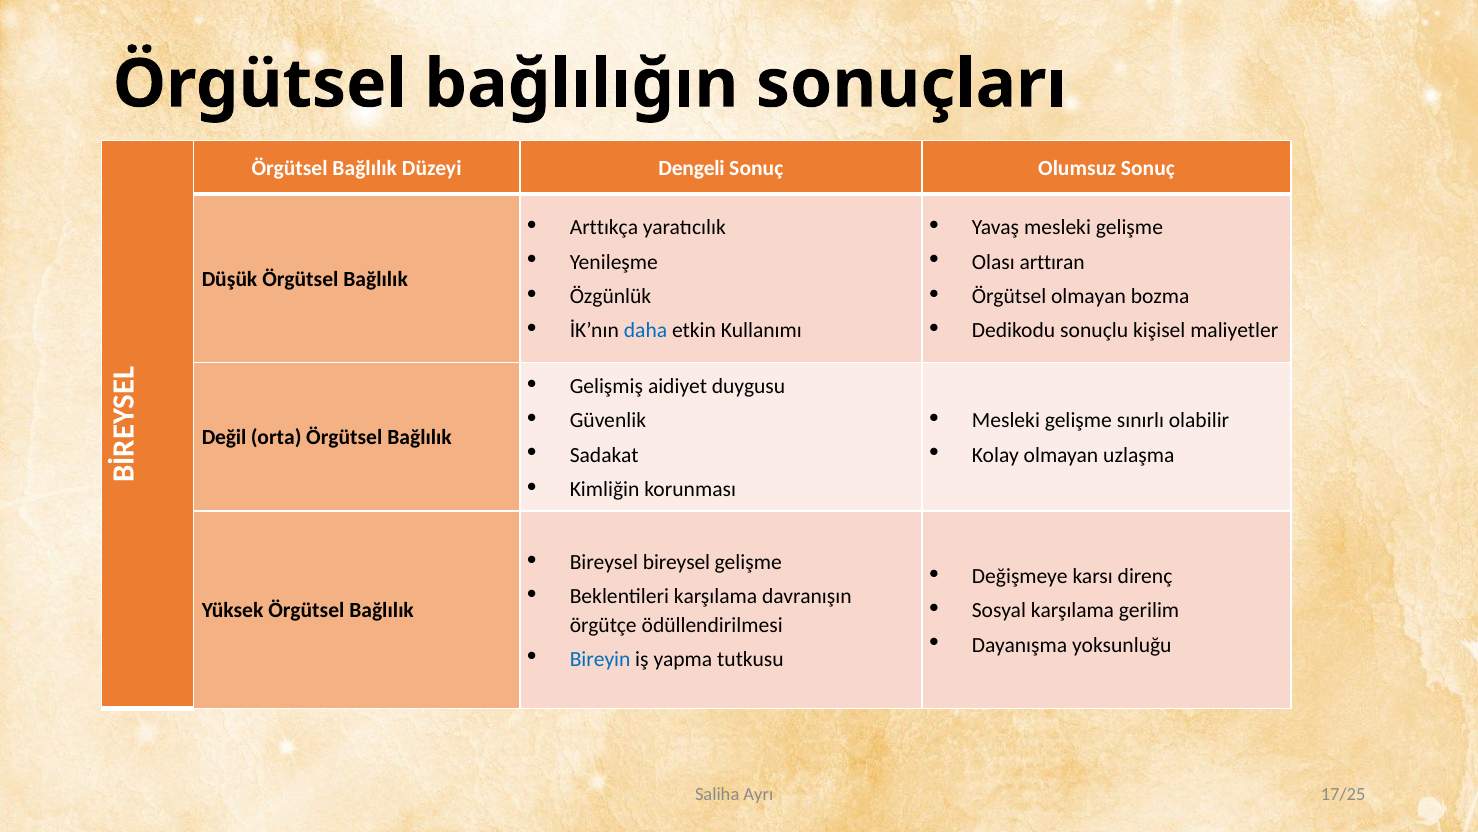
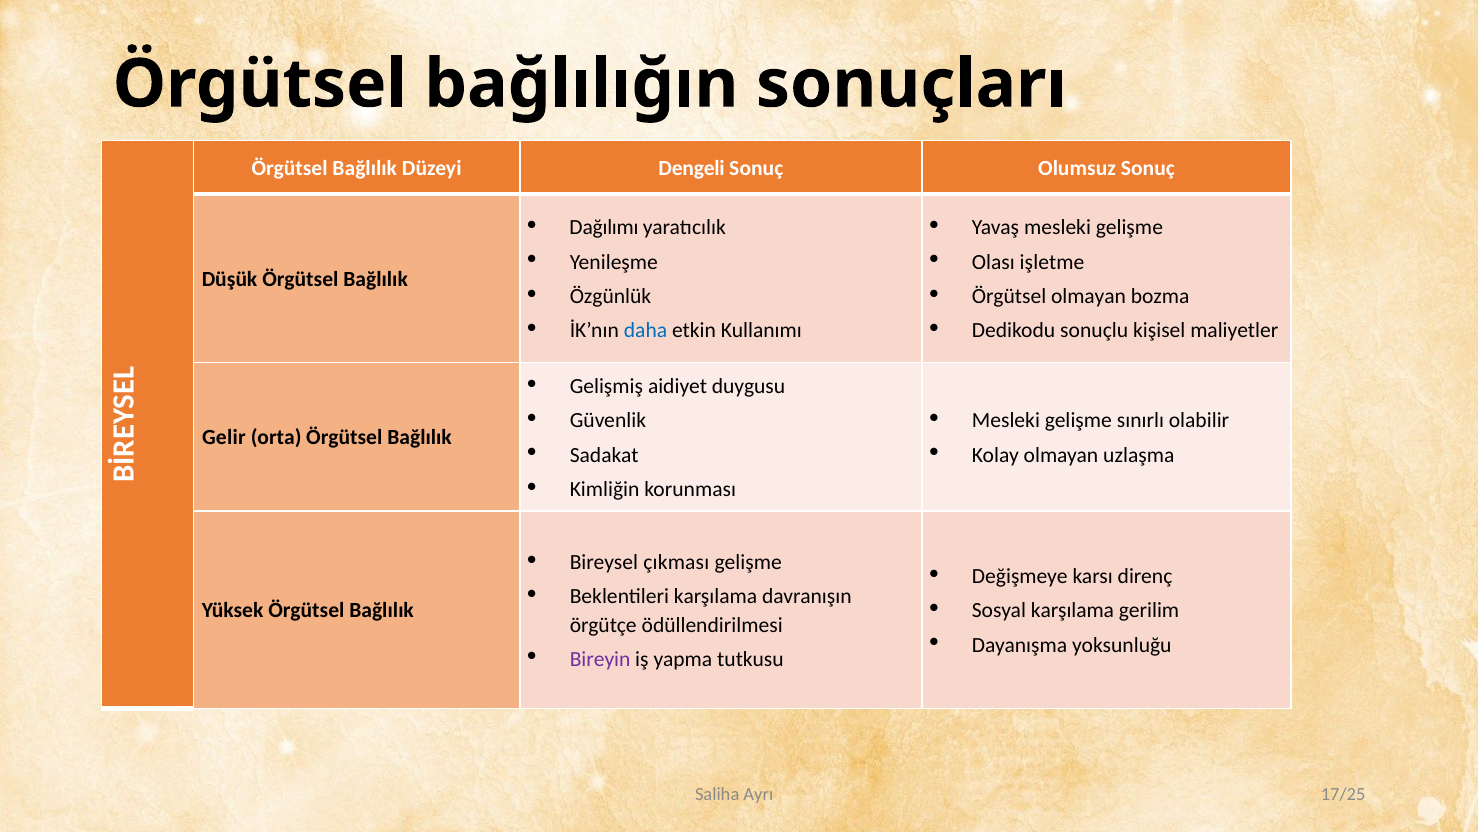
Arttıkça: Arttıkça -> Dağılımı
arttıran: arttıran -> işletme
Değil: Değil -> Gelir
Bireysel bireysel: bireysel -> çıkması
Bireyin colour: blue -> purple
